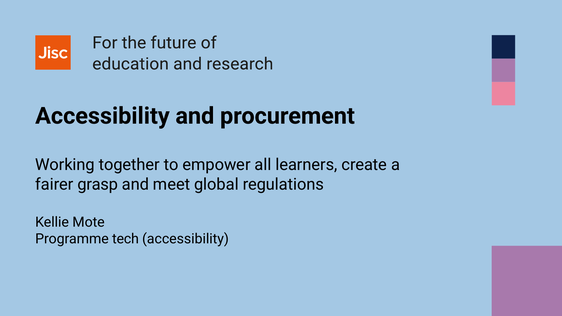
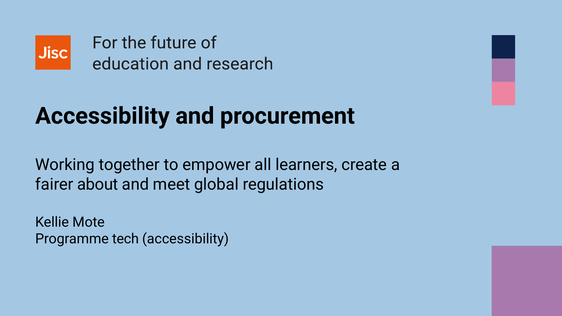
grasp: grasp -> about
